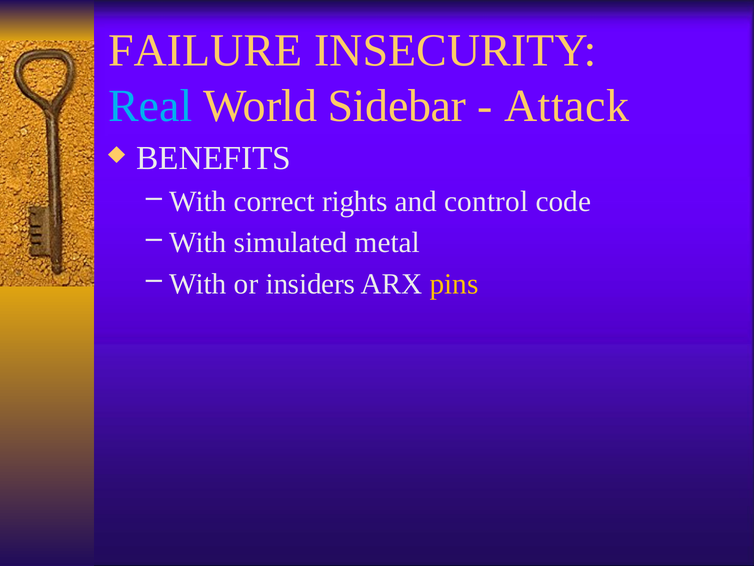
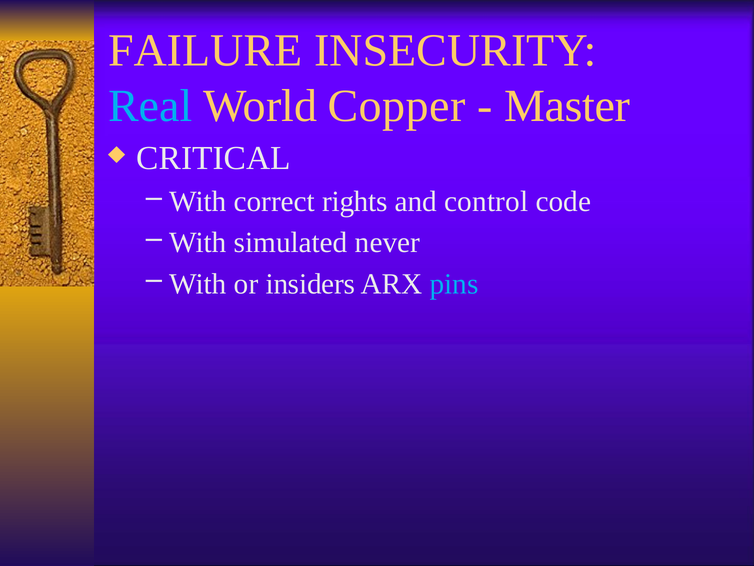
Sidebar: Sidebar -> Copper
Attack: Attack -> Master
BENEFITS: BENEFITS -> CRITICAL
metal: metal -> never
pins colour: yellow -> light blue
